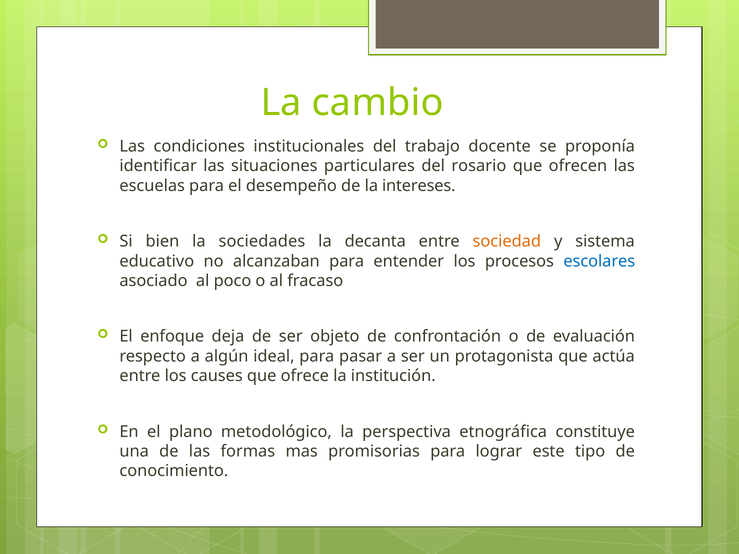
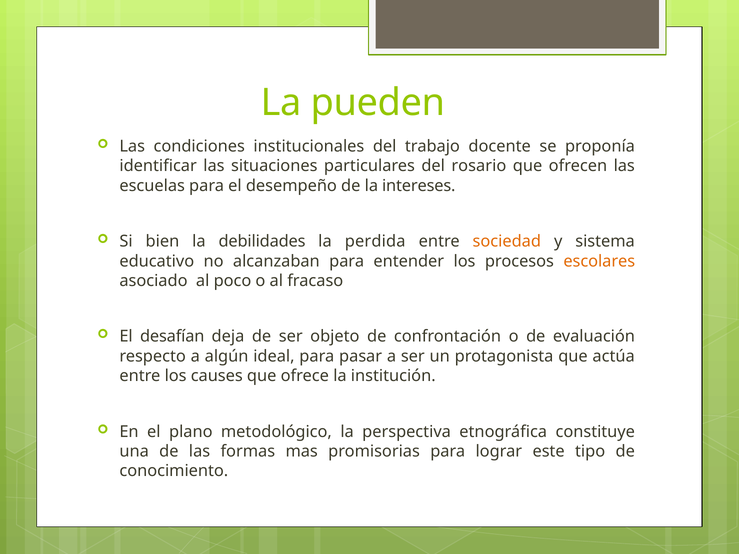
cambio: cambio -> pueden
sociedades: sociedades -> debilidades
decanta: decanta -> perdida
escolares colour: blue -> orange
enfoque: enfoque -> desafían
